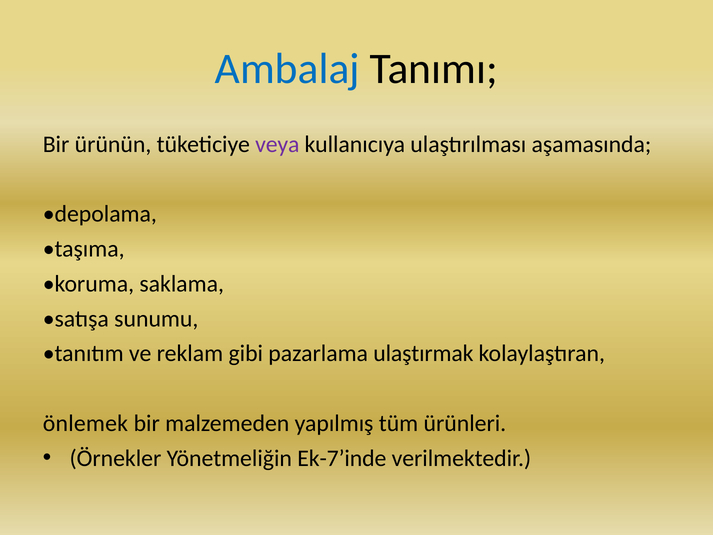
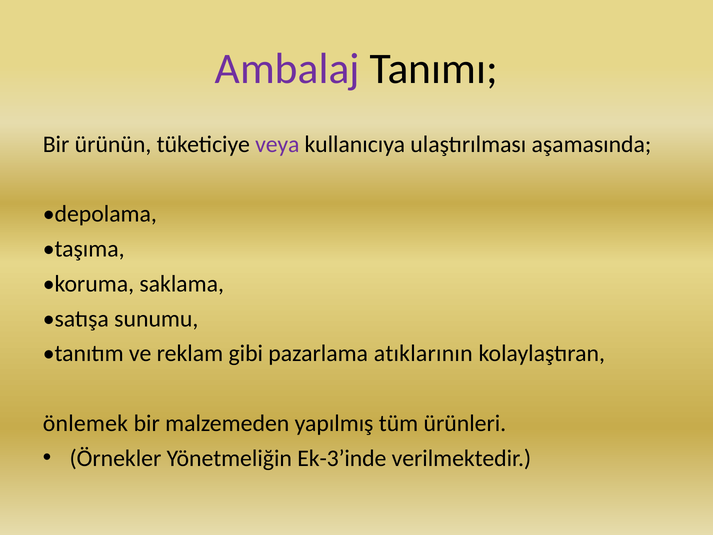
Ambalaj colour: blue -> purple
ulaştırmak: ulaştırmak -> atıklarının
Ek-7’inde: Ek-7’inde -> Ek-3’inde
